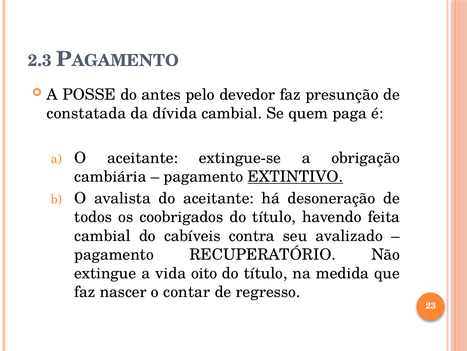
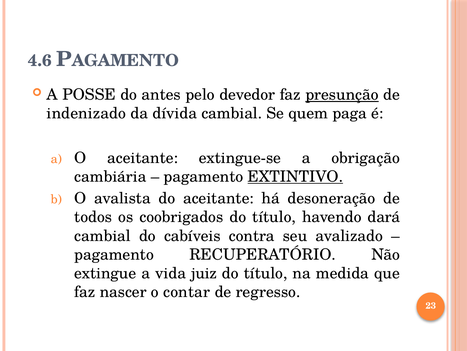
2.3: 2.3 -> 4.6
presunção underline: none -> present
constatada: constatada -> indenizado
feita: feita -> dará
oito: oito -> juiz
